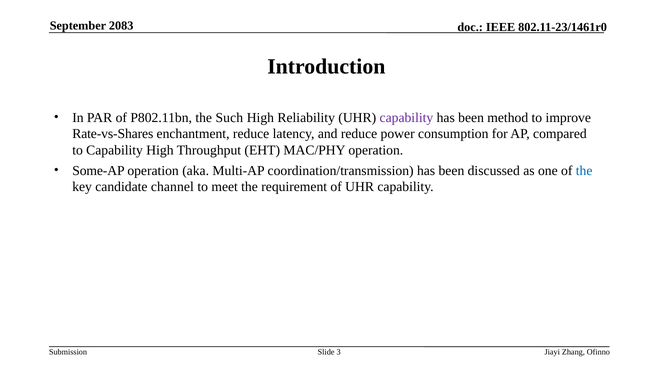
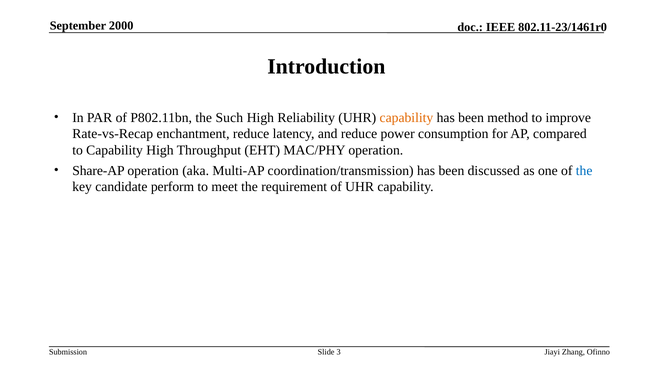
2083: 2083 -> 2000
capability at (406, 118) colour: purple -> orange
Rate-vs-Shares: Rate-vs-Shares -> Rate-vs-Recap
Some-AP: Some-AP -> Share-AP
channel: channel -> perform
